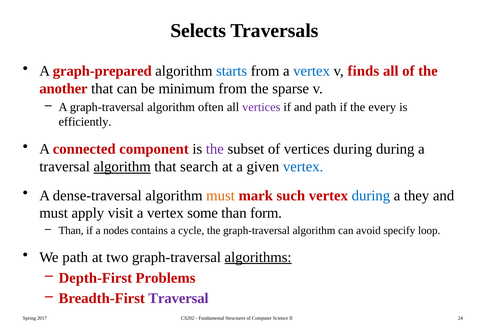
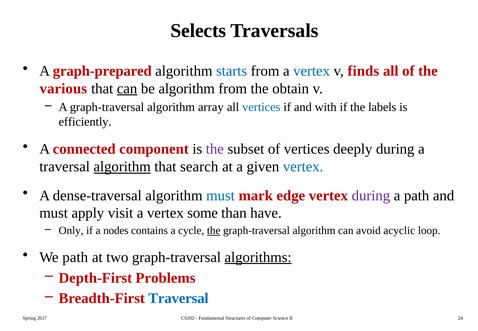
another: another -> various
can at (127, 89) underline: none -> present
be minimum: minimum -> algorithm
sparse: sparse -> obtain
often: often -> array
vertices at (261, 107) colour: purple -> blue
and path: path -> with
every: every -> labels
vertices during: during -> deeply
must at (221, 195) colour: orange -> blue
such: such -> edge
during at (371, 195) colour: blue -> purple
a they: they -> path
form: form -> have
Than at (71, 230): Than -> Only
the at (214, 230) underline: none -> present
specify: specify -> acyclic
Traversal at (178, 298) colour: purple -> blue
